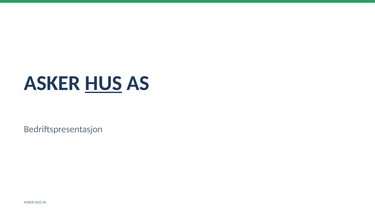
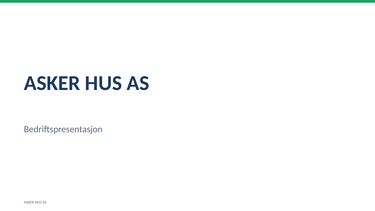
HUS at (103, 83) underline: present -> none
